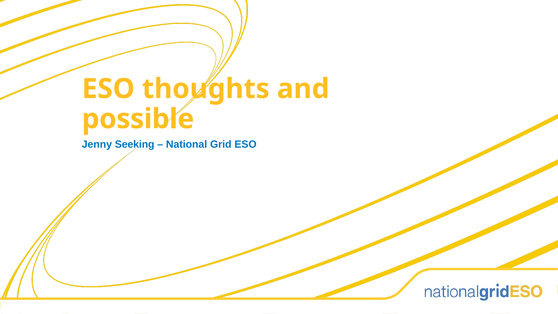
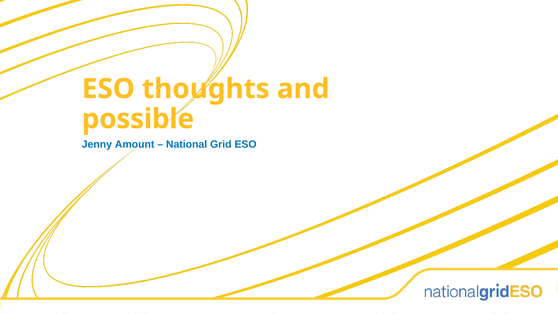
Seeking: Seeking -> Amount
